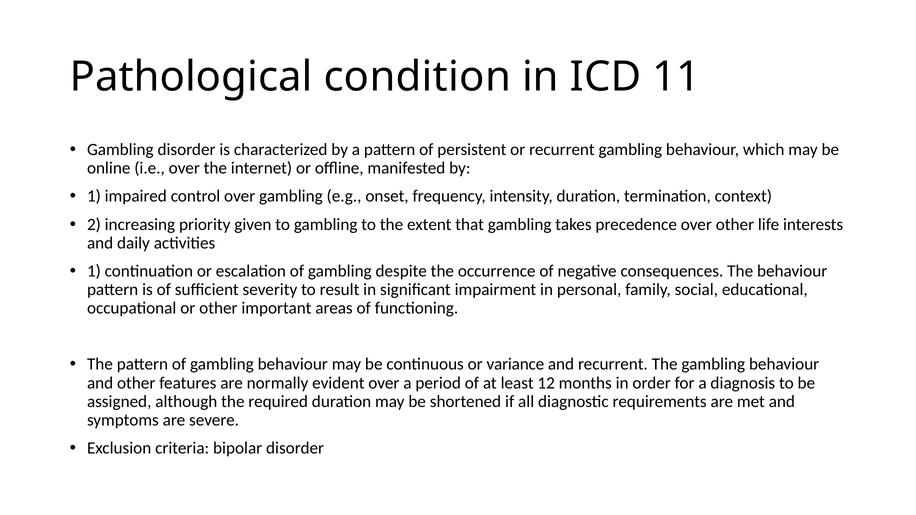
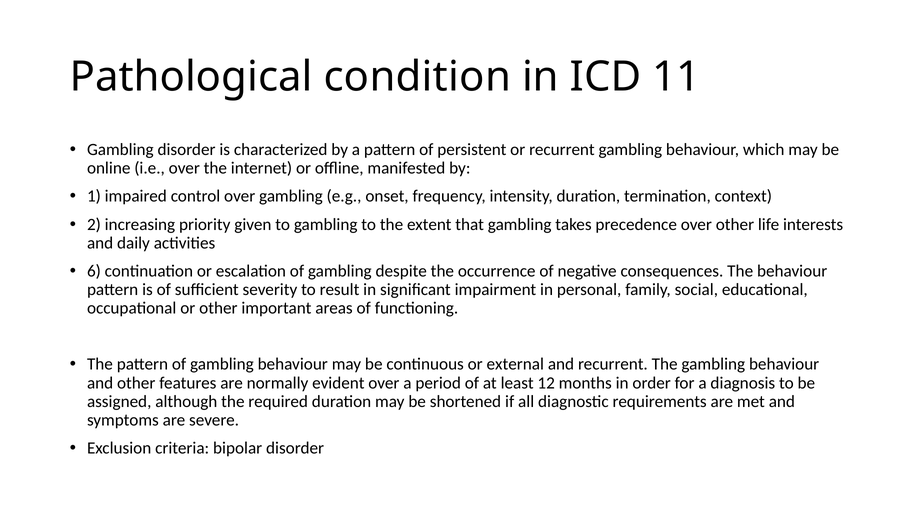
1 at (94, 271): 1 -> 6
variance: variance -> external
